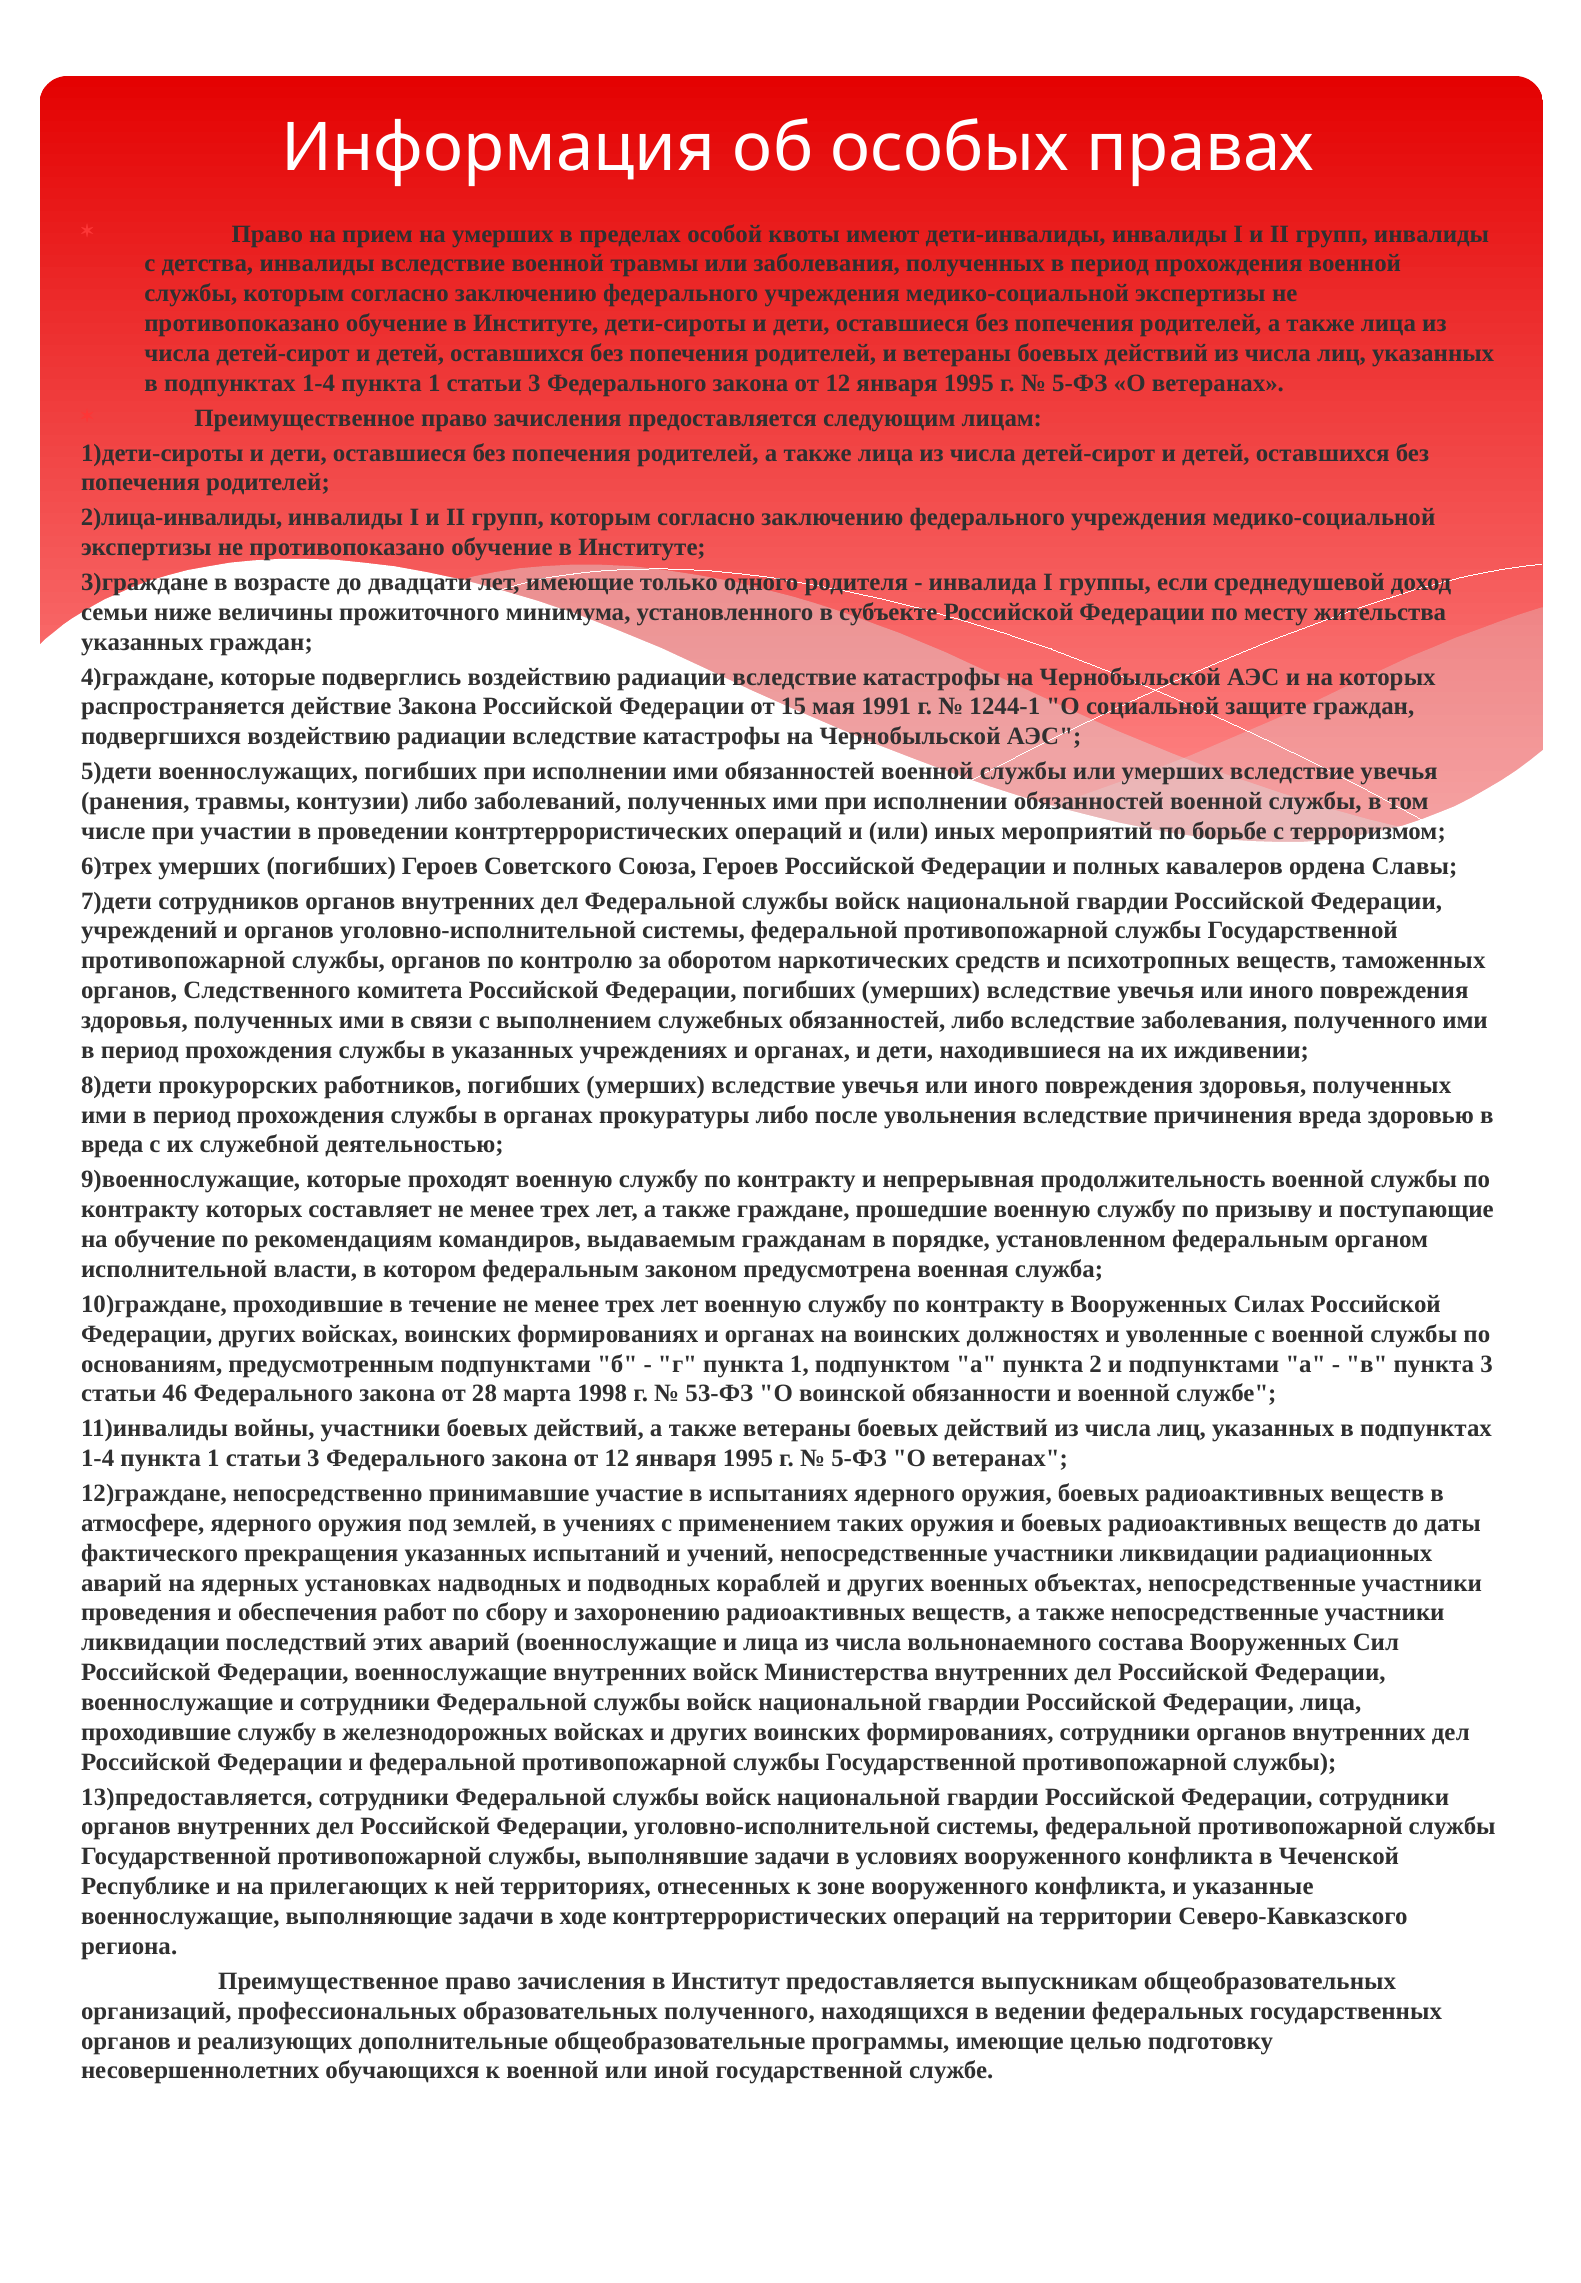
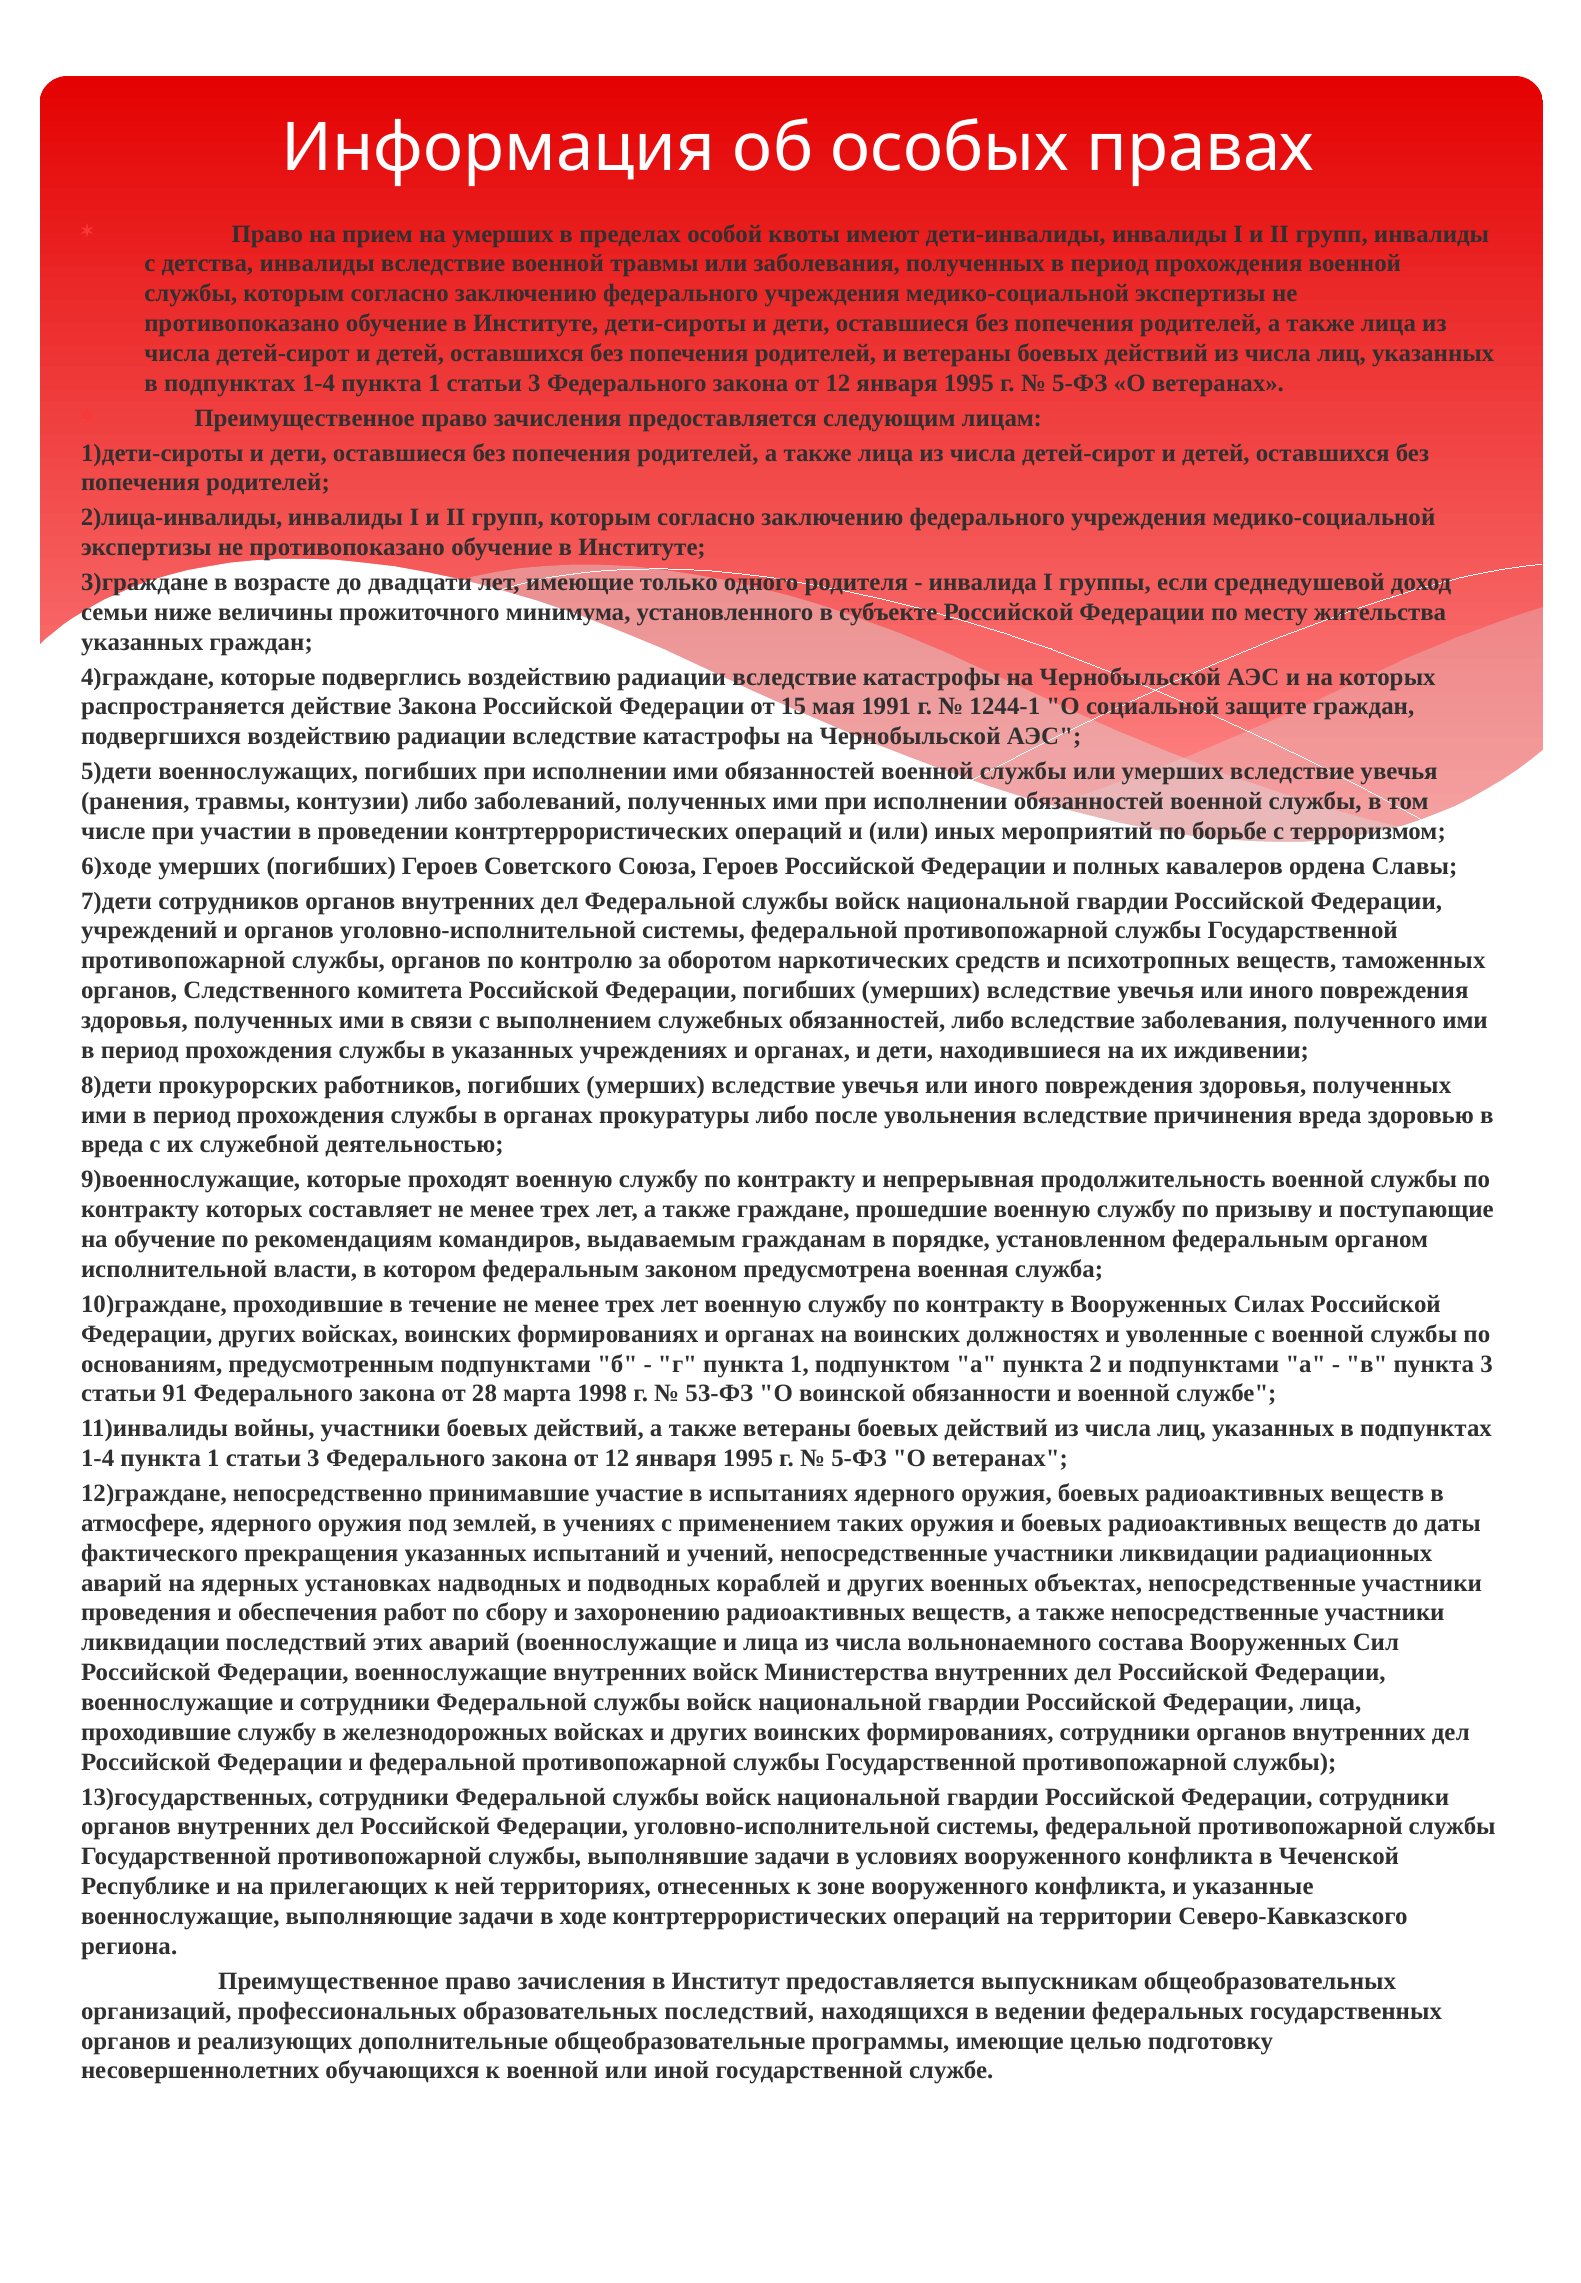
6)трех: 6)трех -> 6)ходе
46: 46 -> 91
13)предоставляется: 13)предоставляется -> 13)государственных
образовательных полученного: полученного -> последствий
